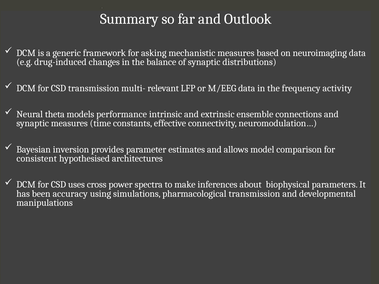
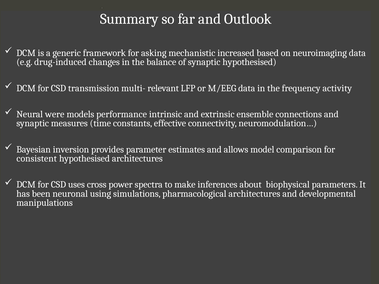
mechanistic measures: measures -> increased
synaptic distributions: distributions -> hypothesised
theta: theta -> were
accuracy: accuracy -> neuronal
pharmacological transmission: transmission -> architectures
